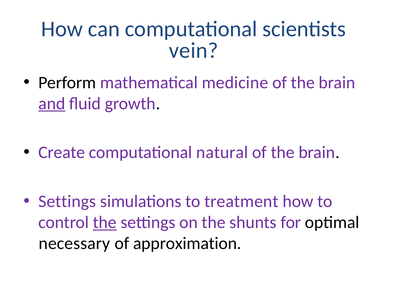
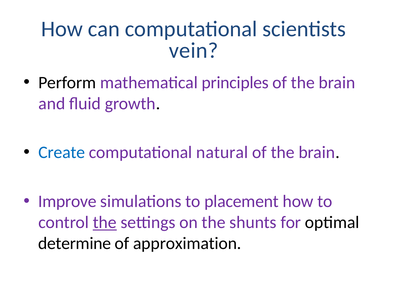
medicine: medicine -> principles
and underline: present -> none
Create colour: purple -> blue
Settings at (67, 202): Settings -> Improve
treatment: treatment -> placement
necessary: necessary -> determine
